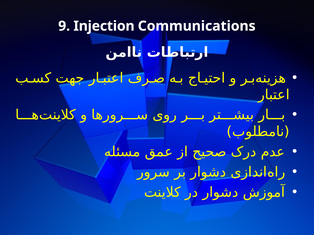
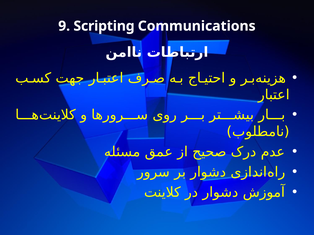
Injection: Injection -> Scripting
